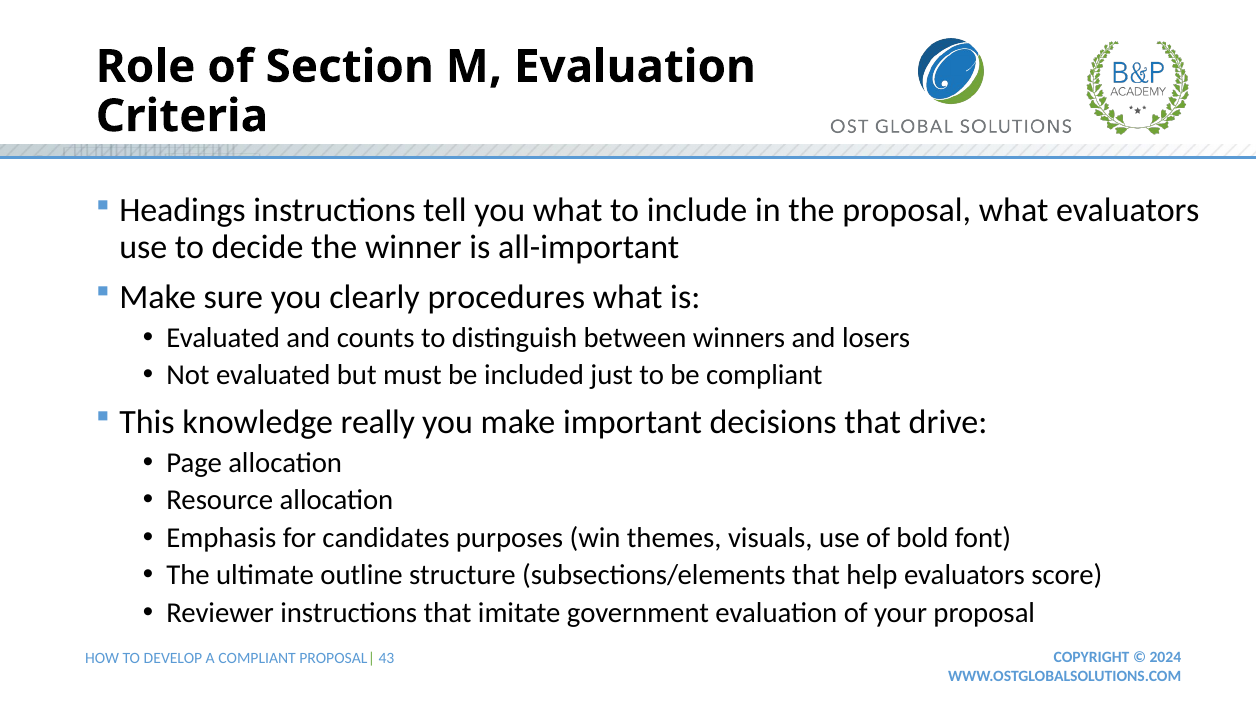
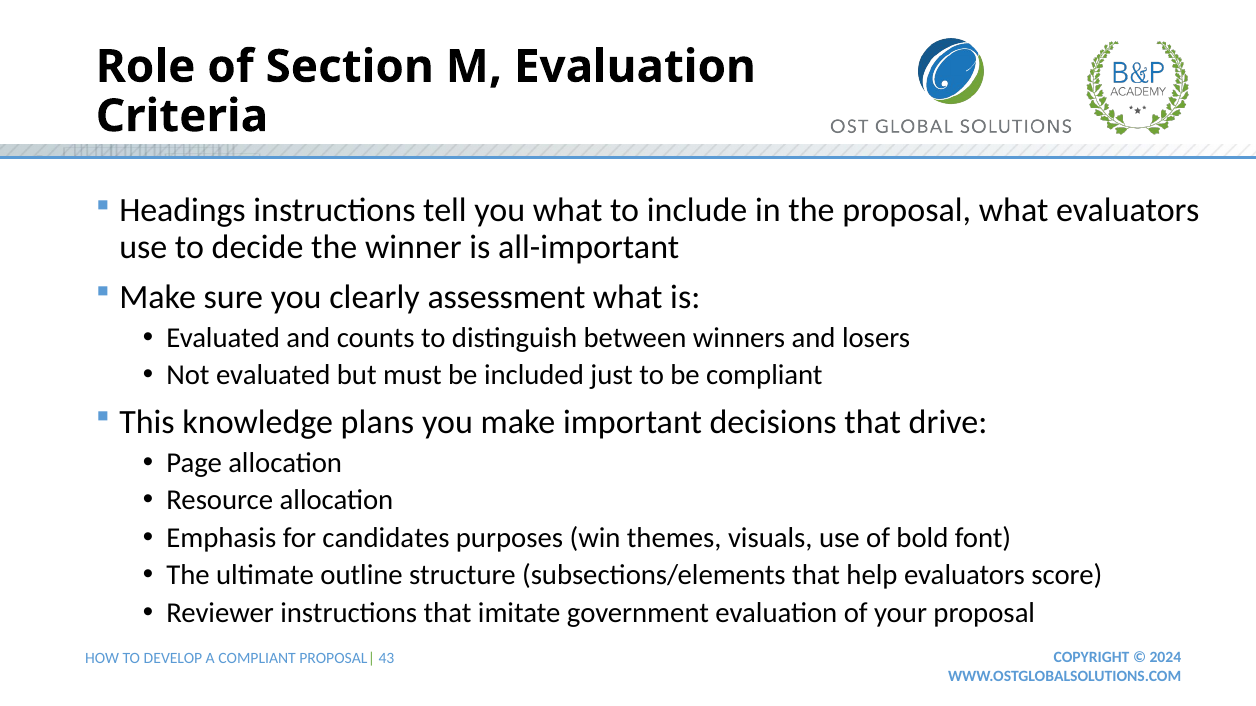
procedures: procedures -> assessment
really: really -> plans
